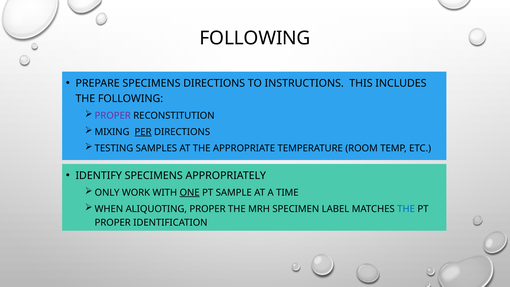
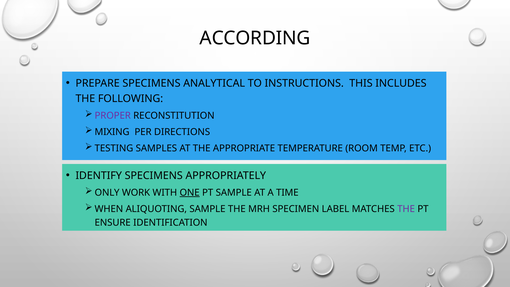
FOLLOWING at (255, 38): FOLLOWING -> ACCORDING
SPECIMENS DIRECTIONS: DIRECTIONS -> ANALYTICAL
PER underline: present -> none
ALIQUOTING PROPER: PROPER -> SAMPLE
THE at (406, 209) colour: blue -> purple
PROPER at (113, 223): PROPER -> ENSURE
